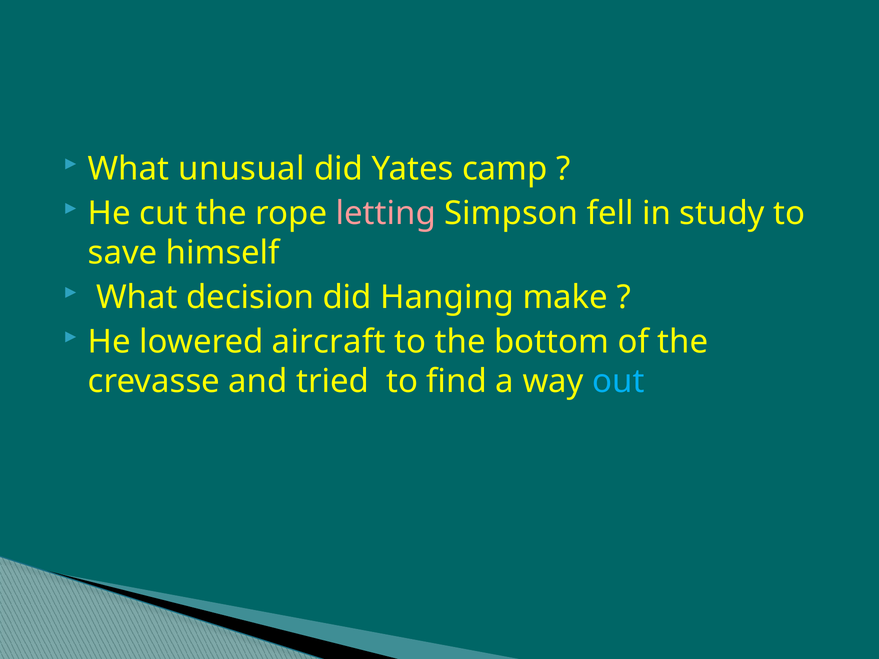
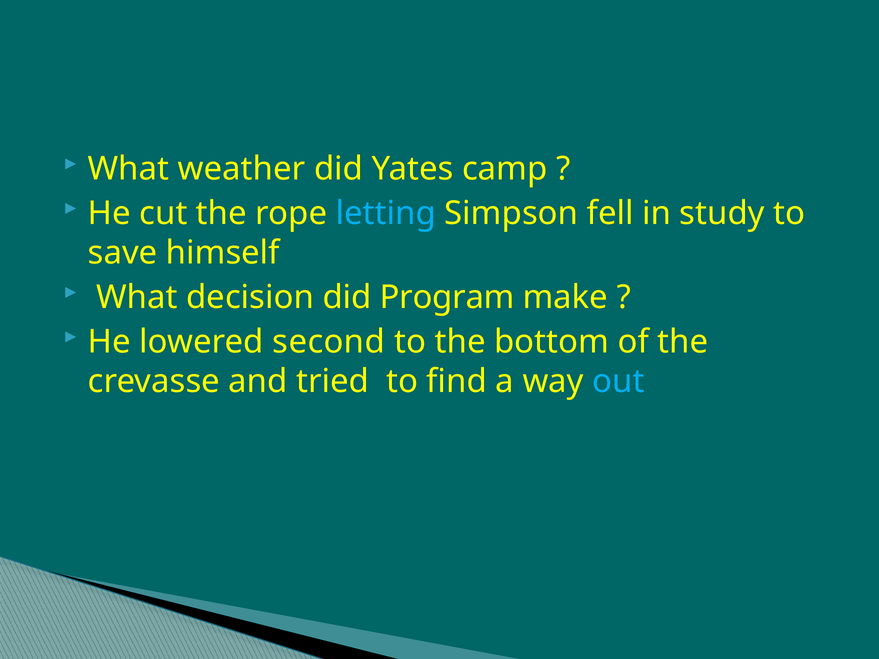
unusual: unusual -> weather
letting colour: pink -> light blue
Hanging: Hanging -> Program
aircraft: aircraft -> second
